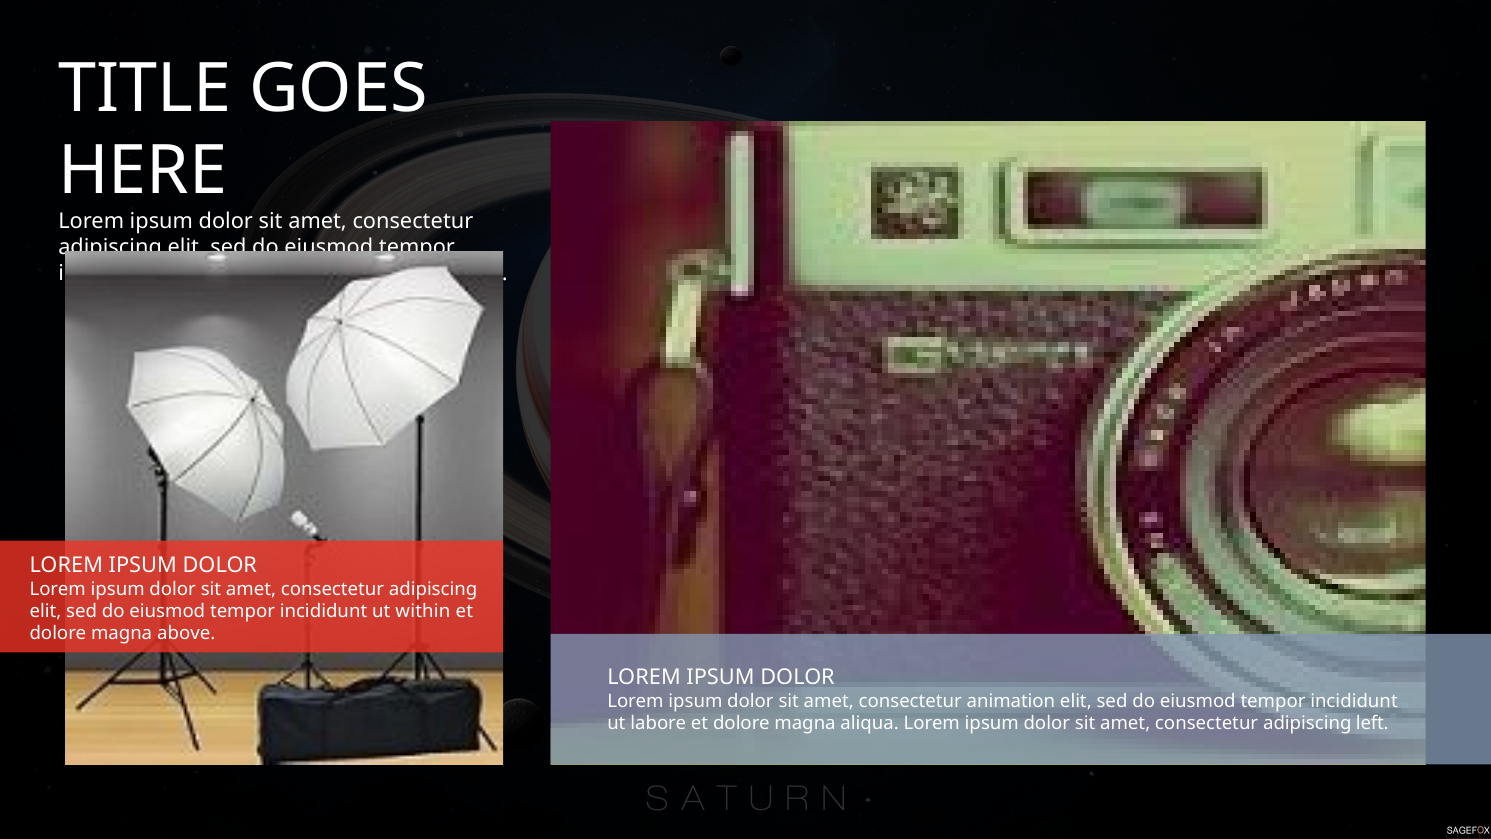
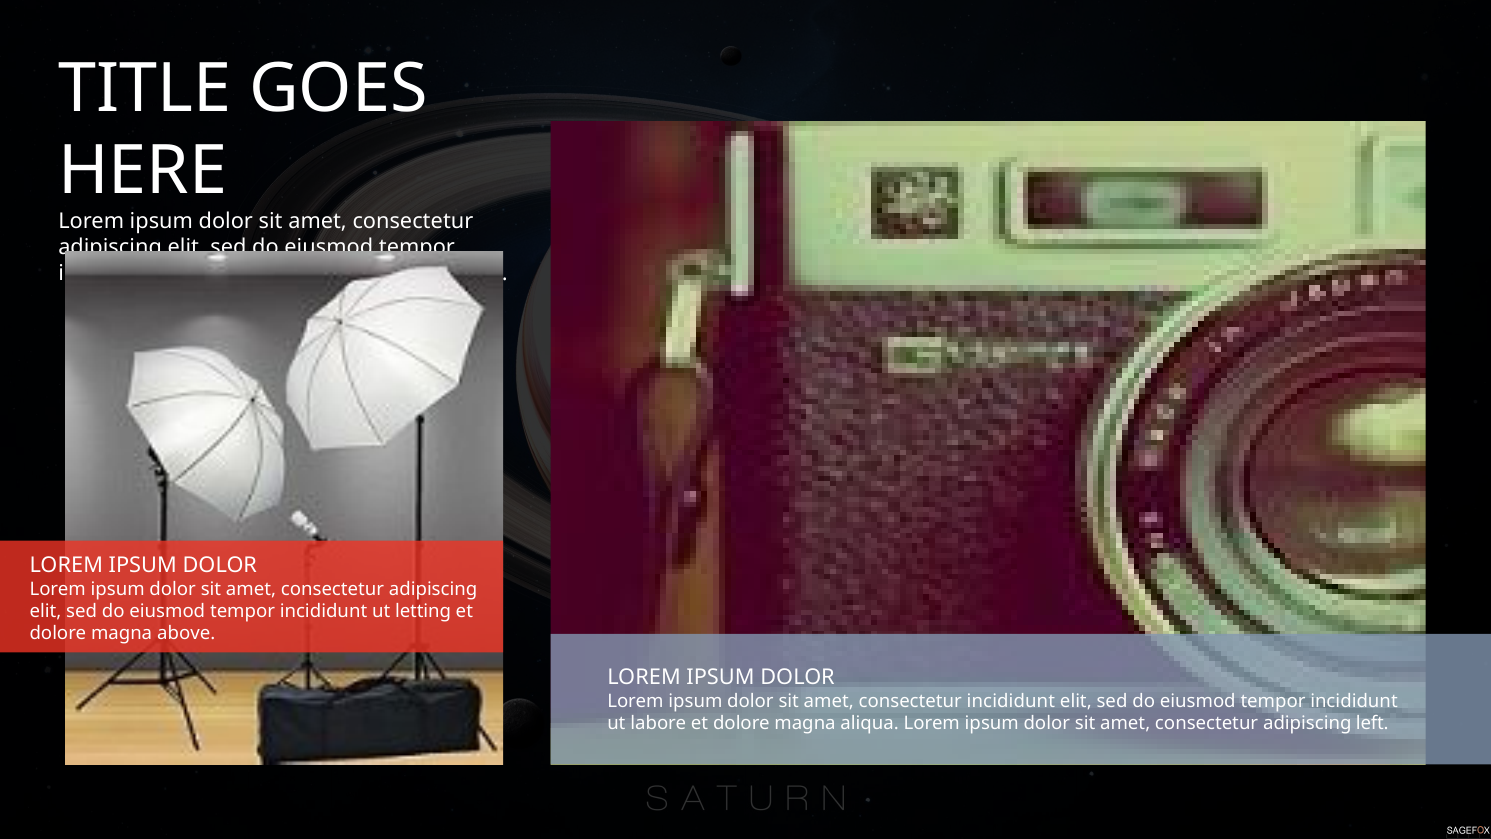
within: within -> letting
consectetur animation: animation -> incididunt
